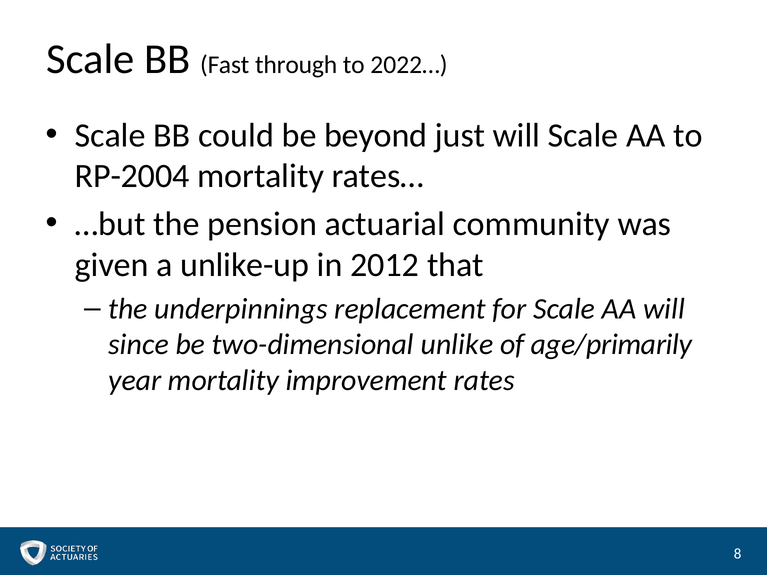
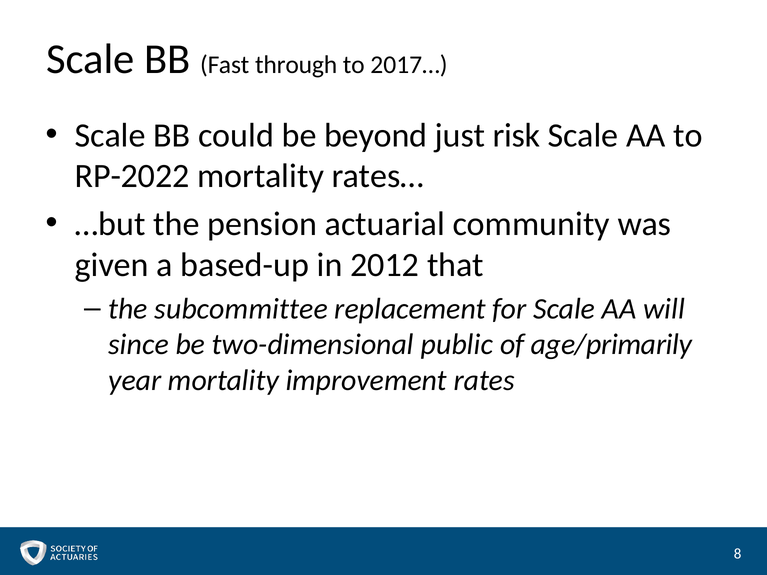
2022…: 2022… -> 2017…
just will: will -> risk
RP-2004: RP-2004 -> RP-2022
unlike-up: unlike-up -> based-up
underpinnings: underpinnings -> subcommittee
unlike: unlike -> public
